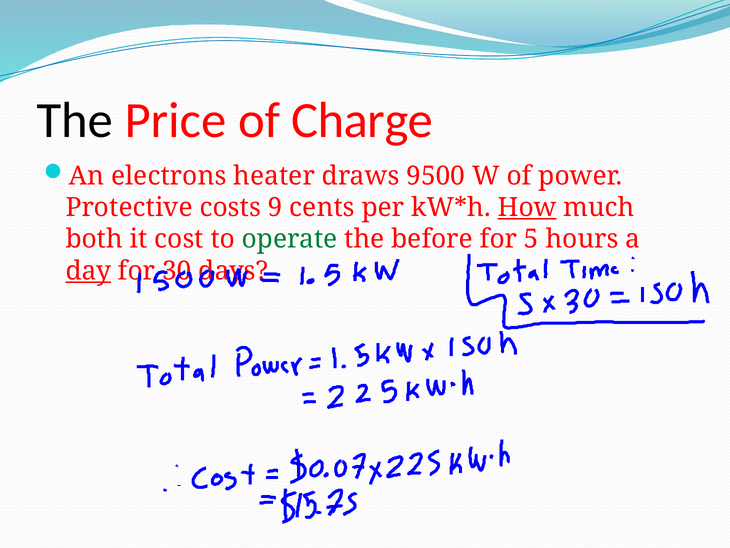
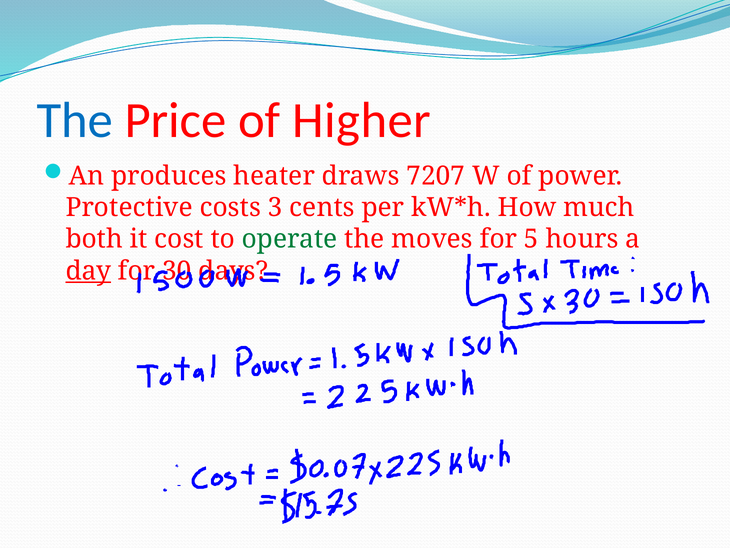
The at (75, 121) colour: black -> blue
Charge: Charge -> Higher
electrons: electrons -> produces
9500: 9500 -> 7207
9: 9 -> 3
How underline: present -> none
before: before -> moves
